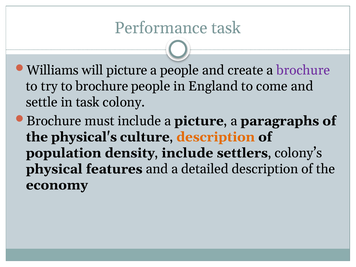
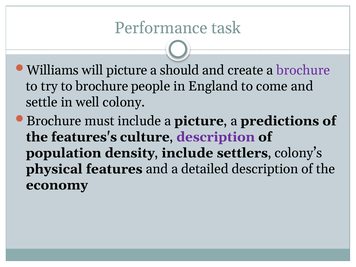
a people: people -> should
in task: task -> well
paragraphs: paragraphs -> predictions
physical's: physical's -> features's
description at (216, 137) colour: orange -> purple
